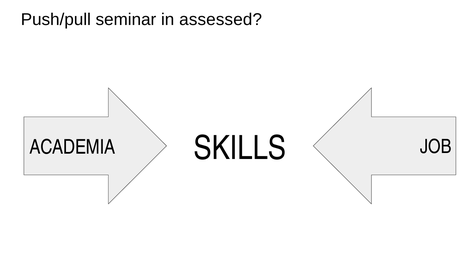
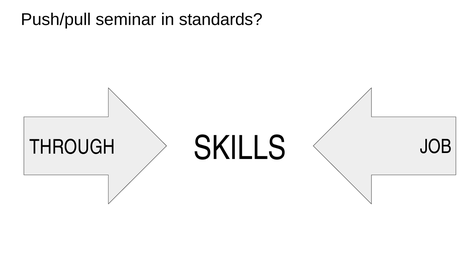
assessed: assessed -> standards
ACADEMIA: ACADEMIA -> THROUGH
